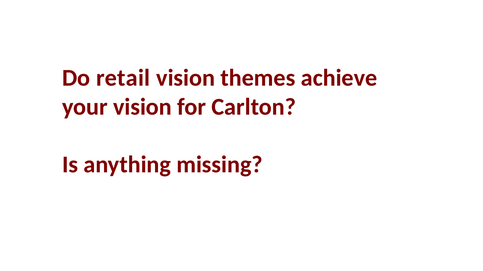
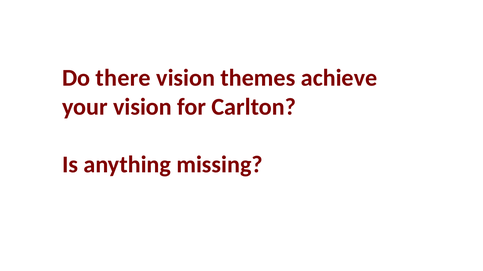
retail: retail -> there
